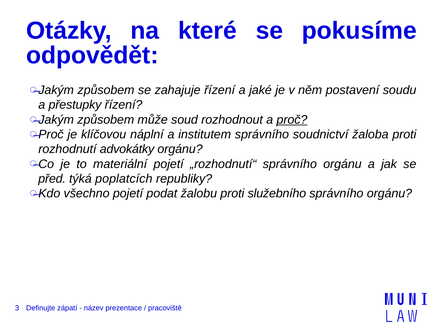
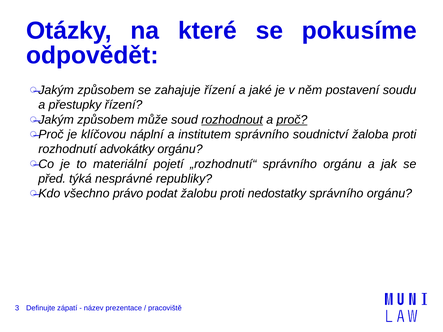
rozhodnout underline: none -> present
poplatcích: poplatcích -> nesprávné
všechno pojetí: pojetí -> právo
služebního: služebního -> nedostatky
